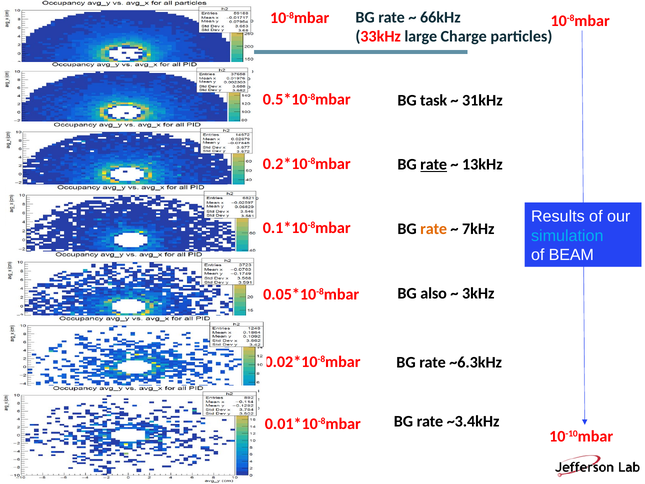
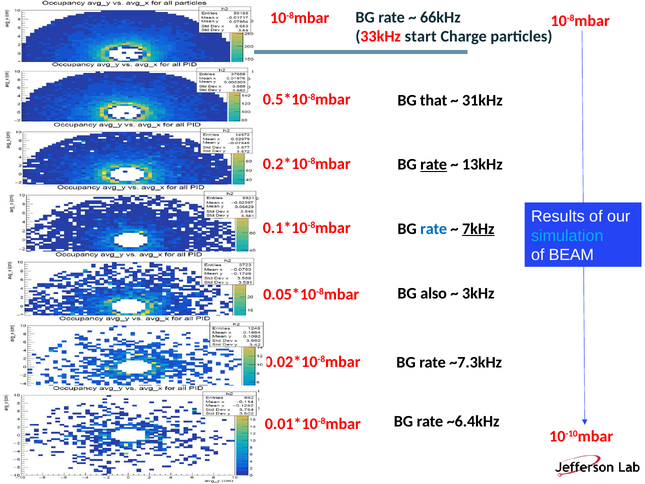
large: large -> start
task: task -> that
rate at (434, 229) colour: orange -> blue
7kHz underline: none -> present
~6.3kHz: ~6.3kHz -> ~7.3kHz
~3.4kHz: ~3.4kHz -> ~6.4kHz
